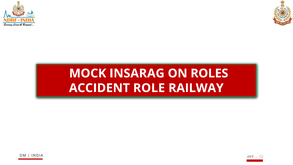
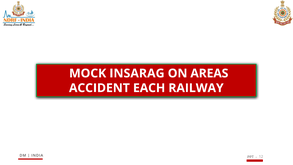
ROLES: ROLES -> AREAS
ROLE: ROLE -> EACH
